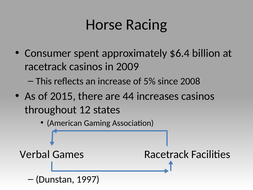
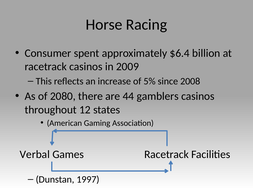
2015: 2015 -> 2080
increases: increases -> gamblers
